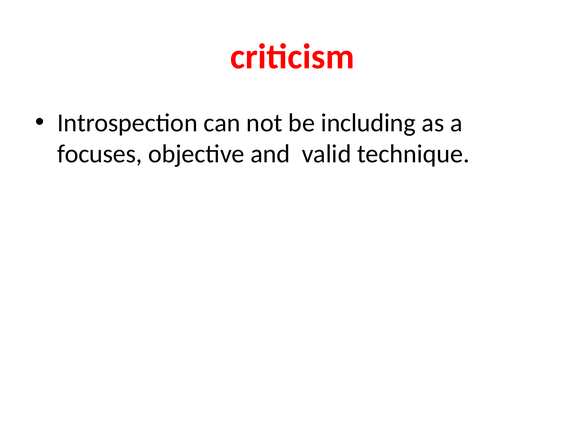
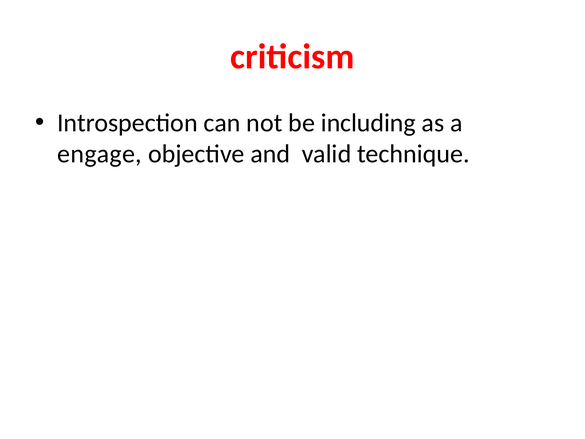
focuses: focuses -> engage
